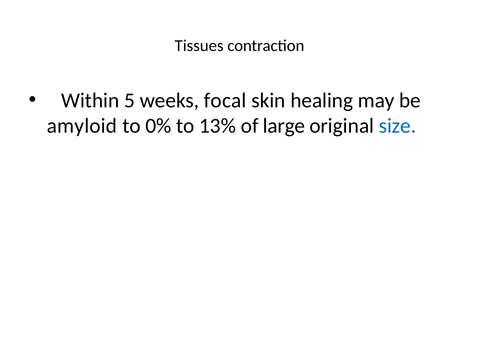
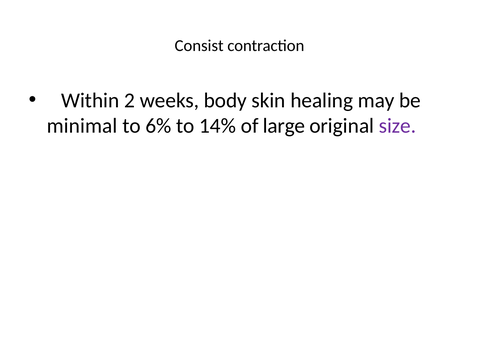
Tissues: Tissues -> Consist
5: 5 -> 2
focal: focal -> body
amyloid: amyloid -> minimal
0%: 0% -> 6%
13%: 13% -> 14%
size colour: blue -> purple
